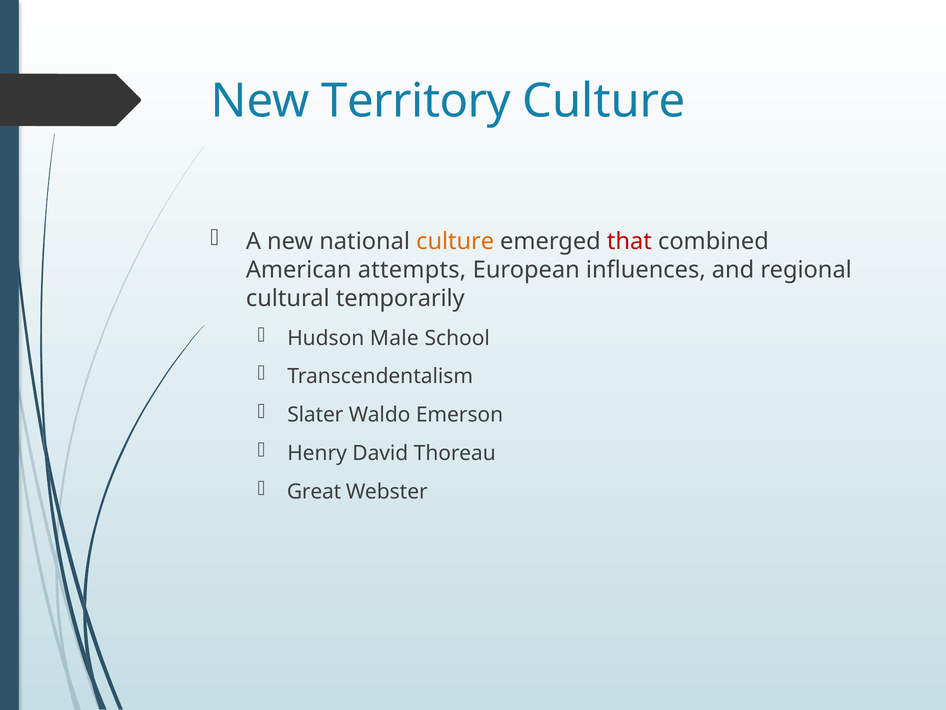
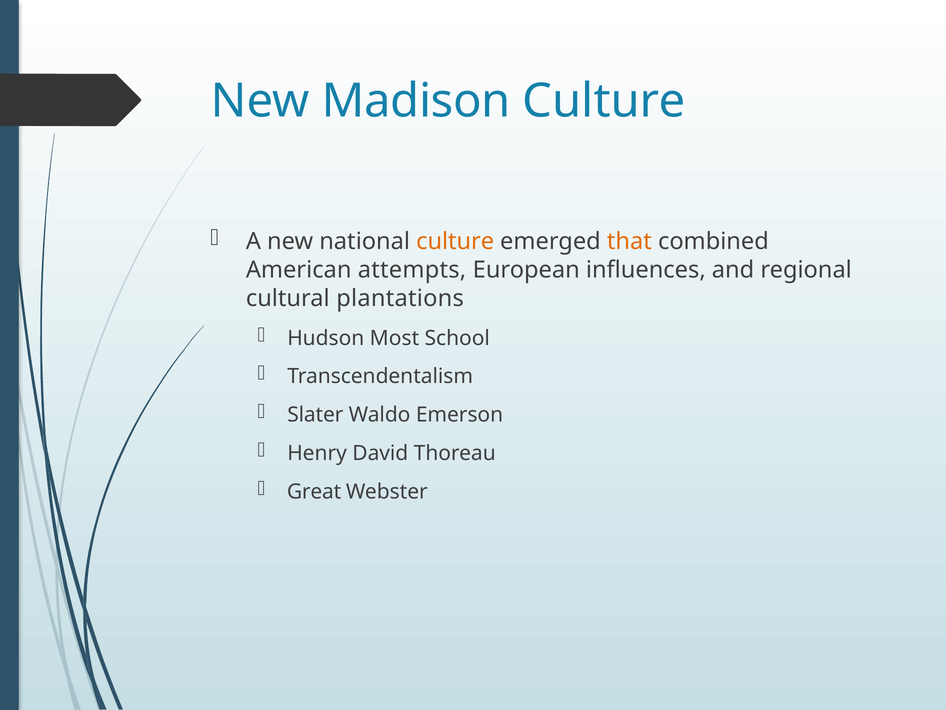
Territory: Territory -> Madison
that colour: red -> orange
temporarily: temporarily -> plantations
Male: Male -> Most
